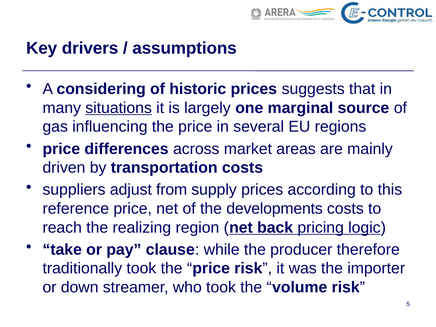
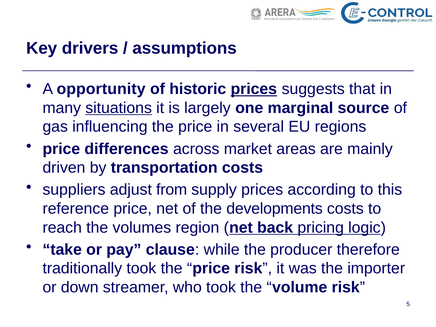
considering: considering -> opportunity
prices at (254, 89) underline: none -> present
realizing: realizing -> volumes
